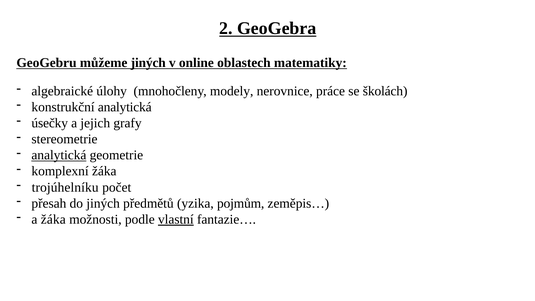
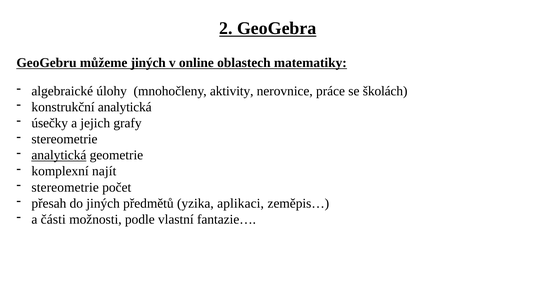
modely: modely -> aktivity
komplexní žáka: žáka -> najít
trojúhelníku at (65, 187): trojúhelníku -> stereometrie
pojmům: pojmům -> aplikaci
a žáka: žáka -> části
vlastní underline: present -> none
